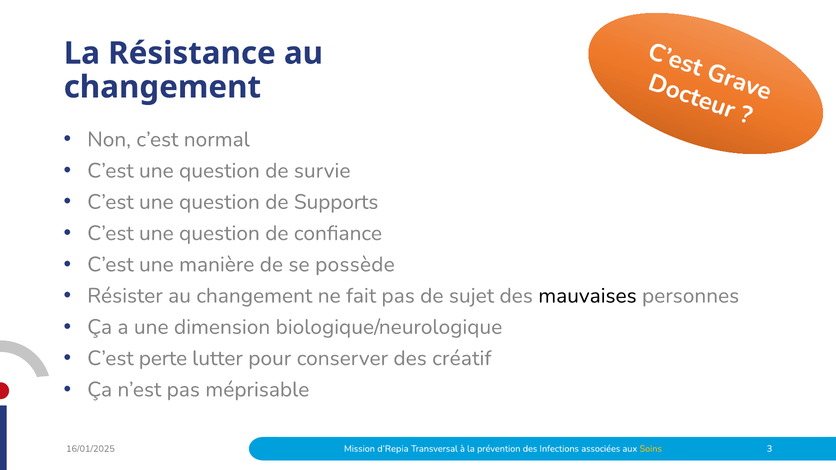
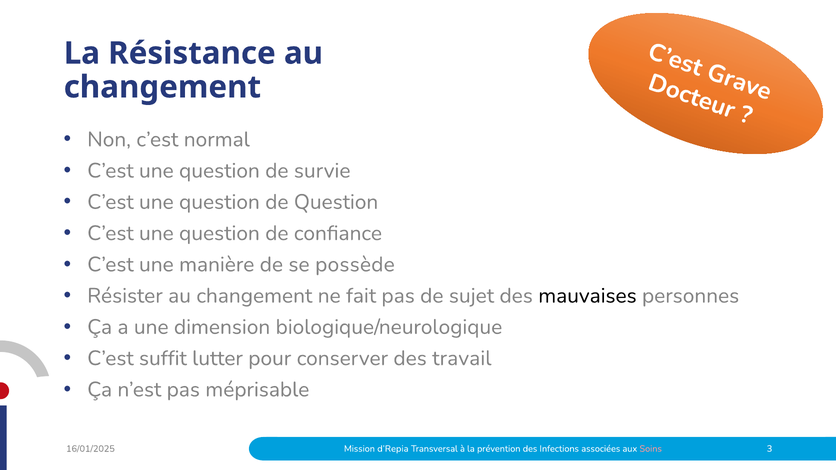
de Supports: Supports -> Question
perte: perte -> suffit
créatif: créatif -> travail
Soins colour: yellow -> pink
